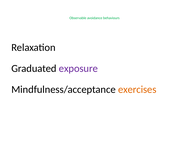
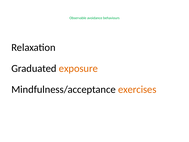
exposure colour: purple -> orange
